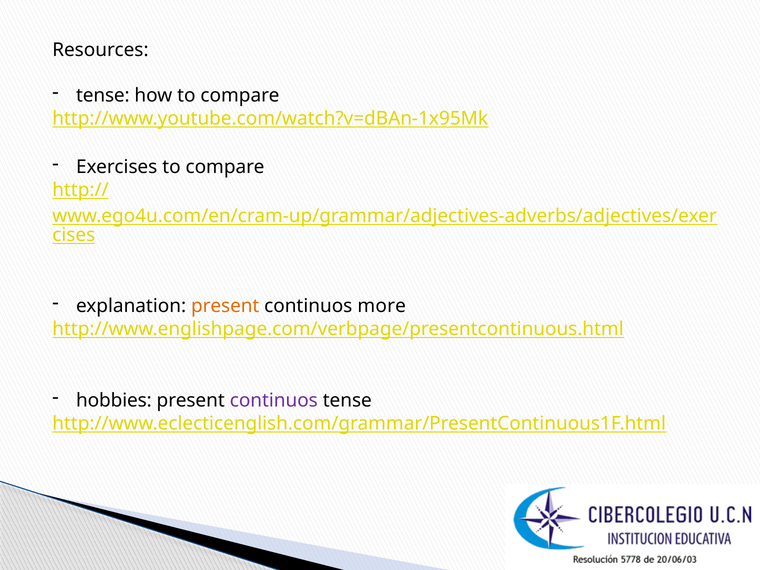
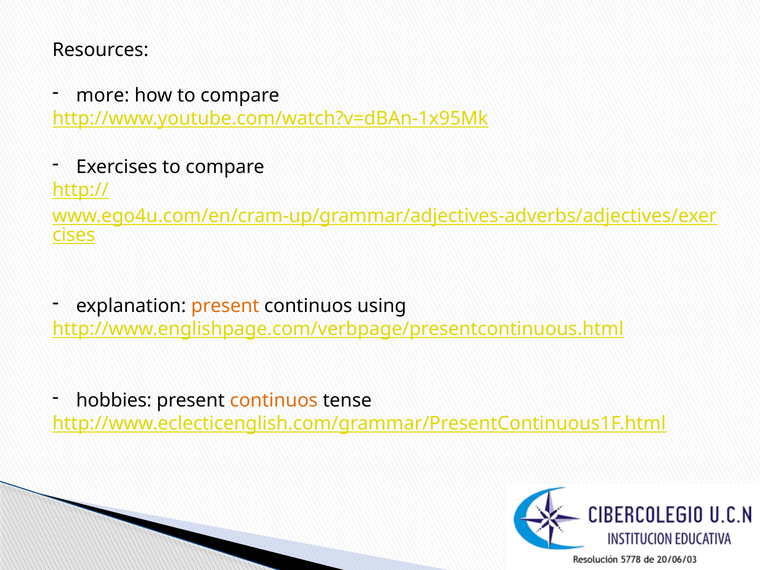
tense at (103, 96): tense -> more
more: more -> using
continuos at (274, 400) colour: purple -> orange
